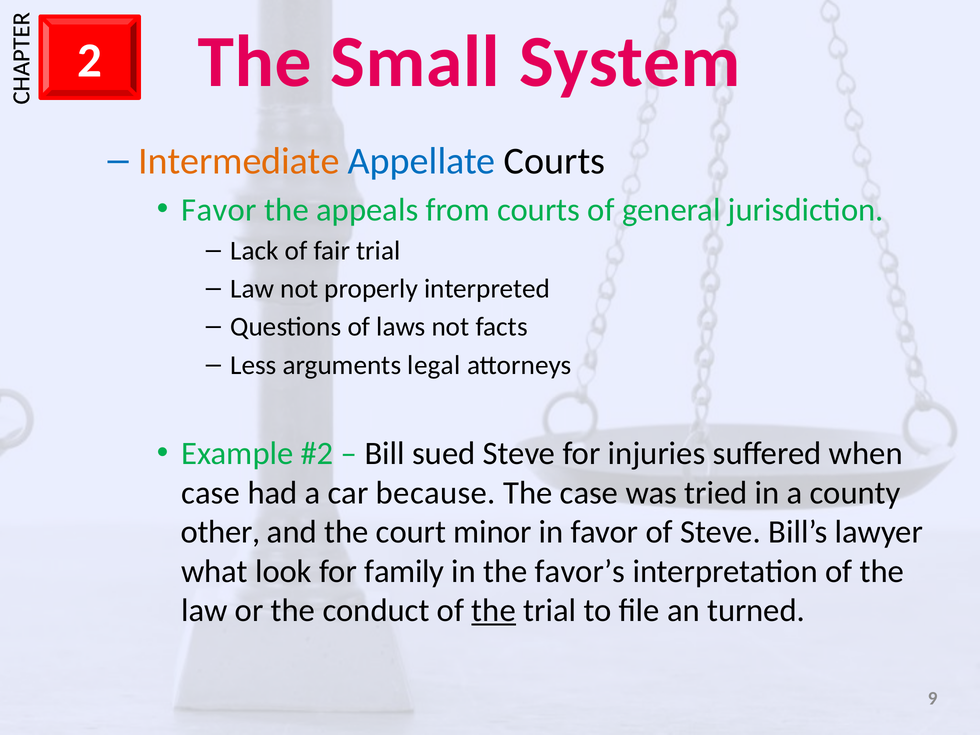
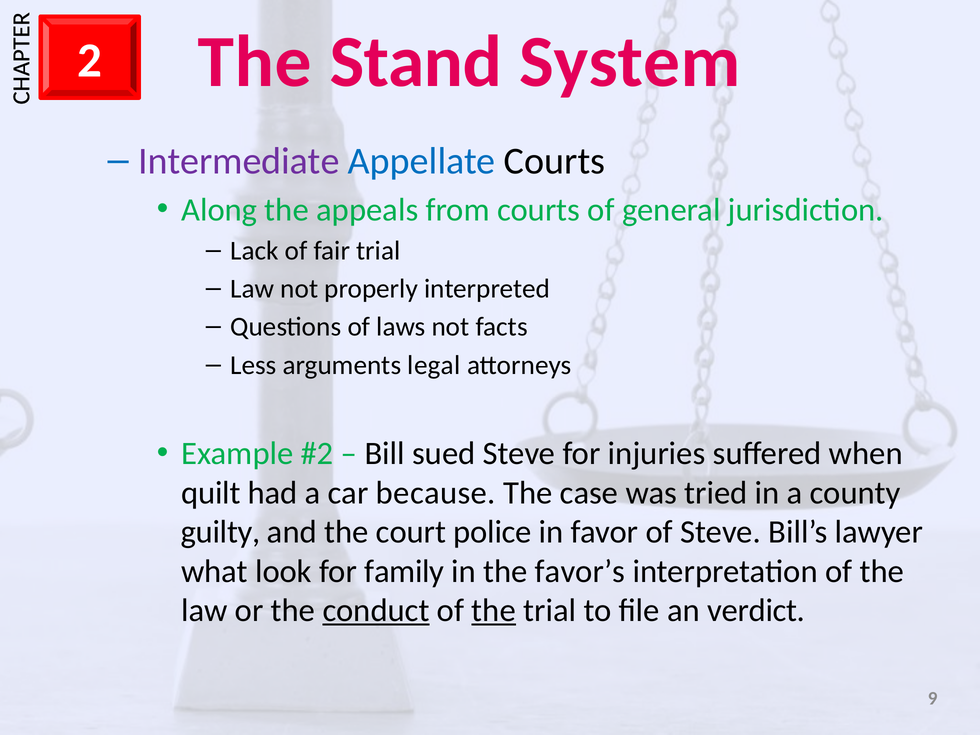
Small: Small -> Stand
Intermediate colour: orange -> purple
Favor at (219, 210): Favor -> Along
case at (211, 493): case -> quilt
other: other -> guilty
minor: minor -> police
conduct underline: none -> present
turned: turned -> verdict
